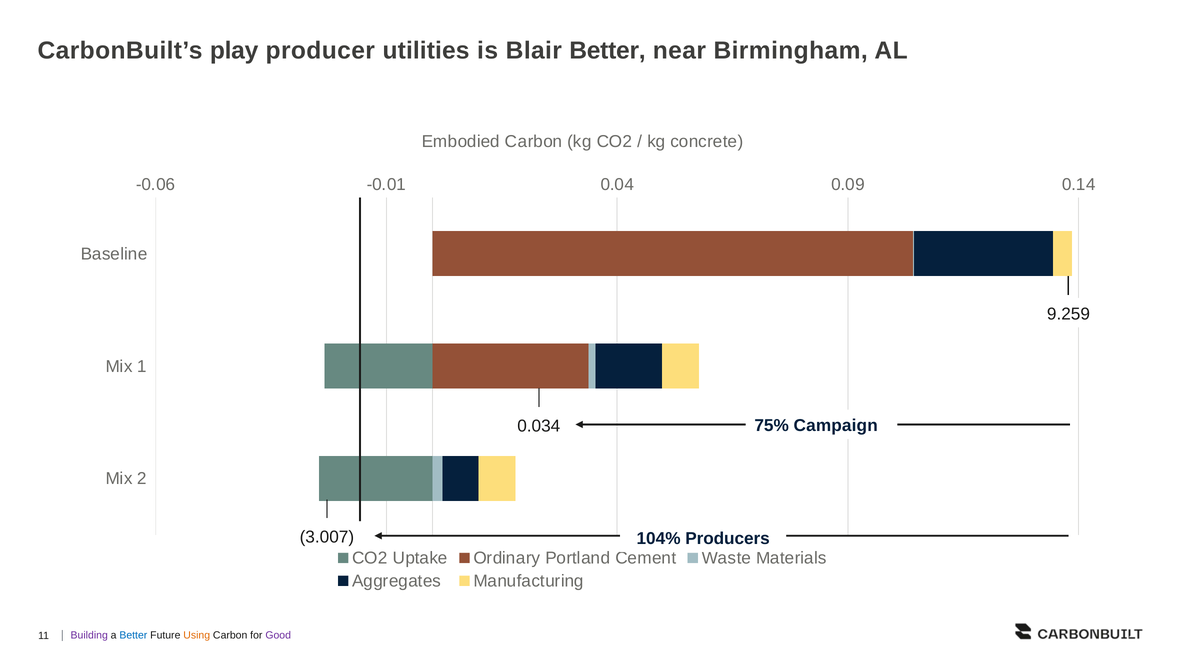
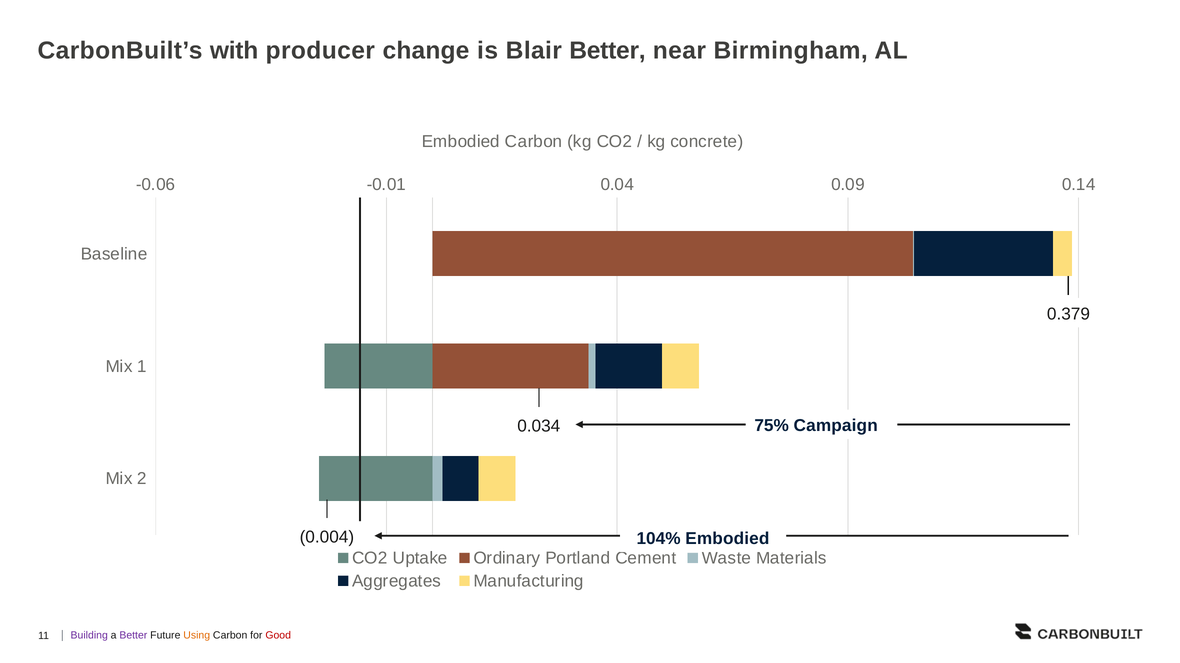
play: play -> with
utilities: utilities -> change
9.259: 9.259 -> 0.379
3.007: 3.007 -> 0.004
104% Producers: Producers -> Embodied
Better at (133, 636) colour: blue -> purple
Good colour: purple -> red
